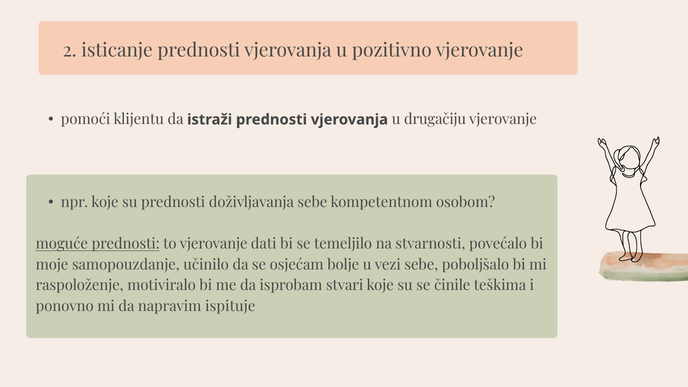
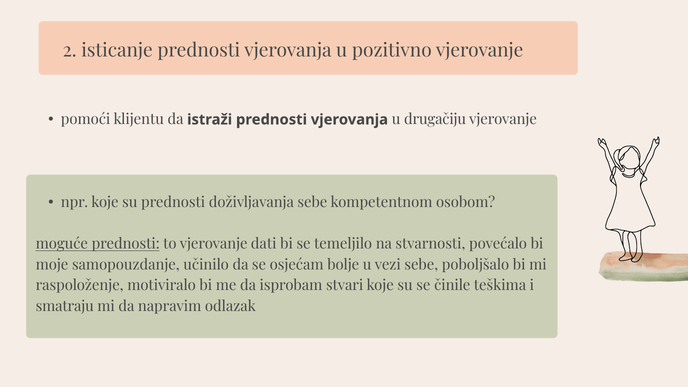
ponovno: ponovno -> smatraju
ispituje: ispituje -> odlazak
